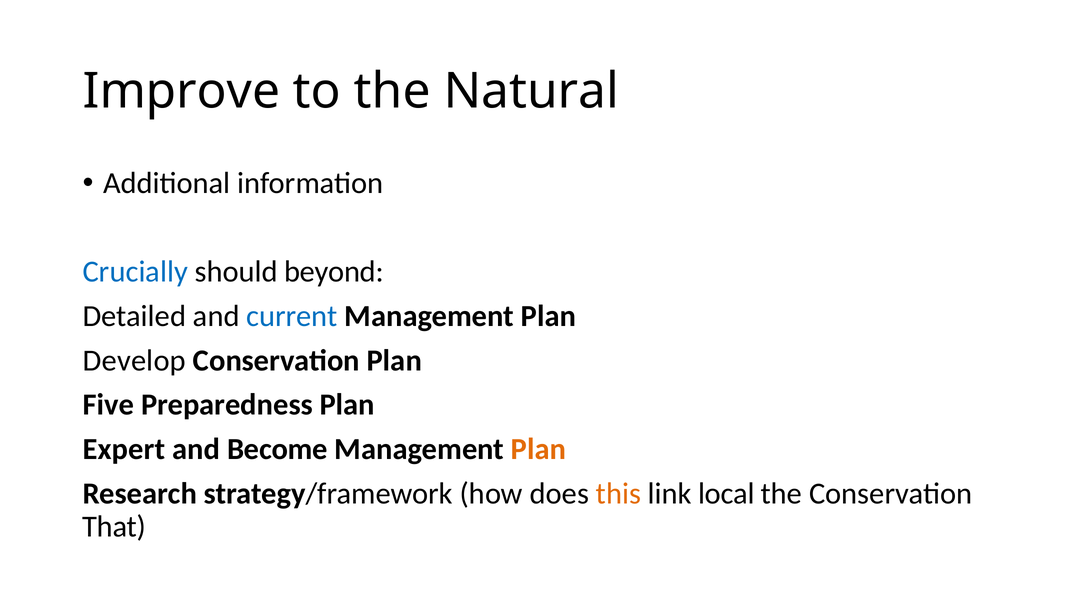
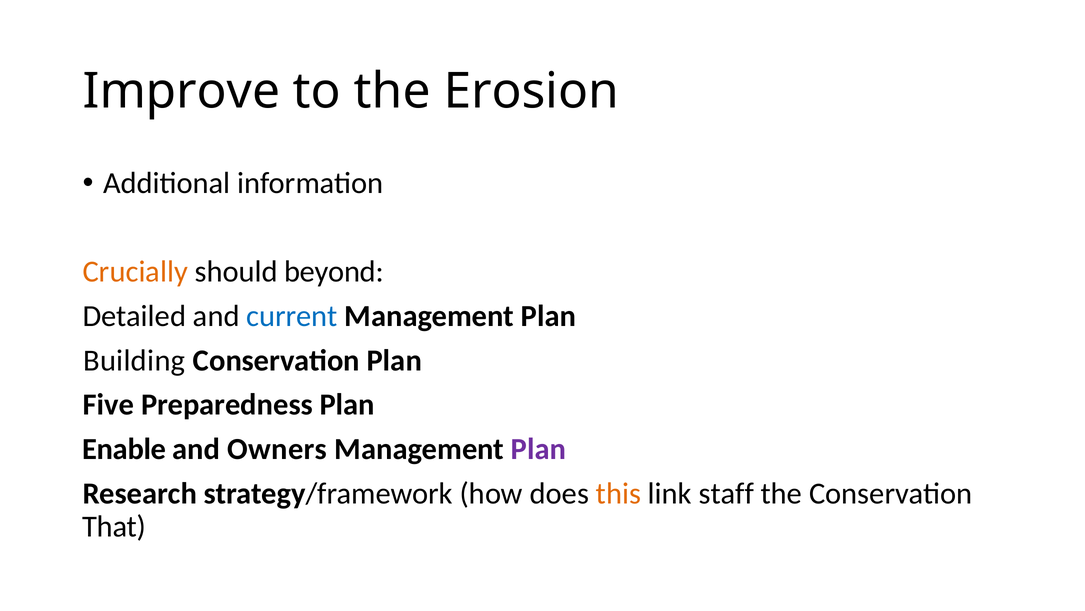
Natural: Natural -> Erosion
Crucially colour: blue -> orange
Develop: Develop -> Building
Expert: Expert -> Enable
Become: Become -> Owners
Plan at (538, 449) colour: orange -> purple
local: local -> staff
